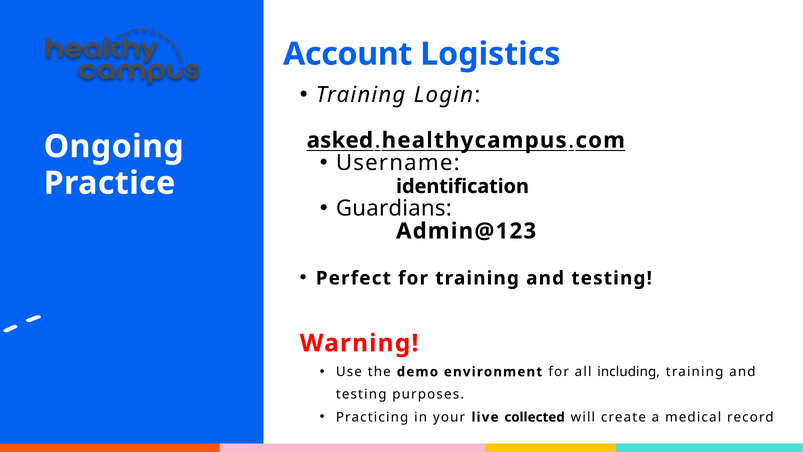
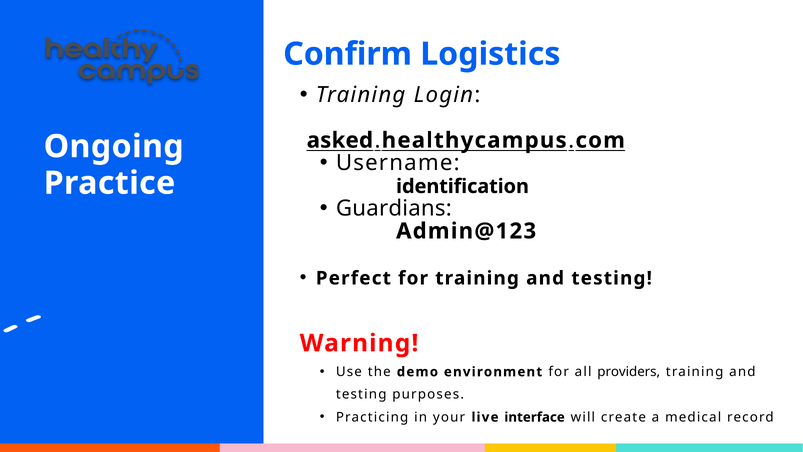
Account: Account -> Confirm
including: including -> providers
collected: collected -> interface
